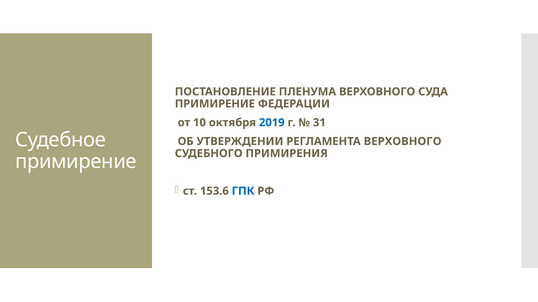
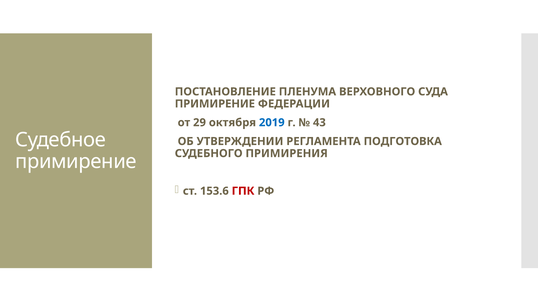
10: 10 -> 29
31: 31 -> 43
РЕГЛАМЕНТА ВЕРХОВНОГО: ВЕРХОВНОГО -> ПОДГОТОВКА
ГПК colour: blue -> red
